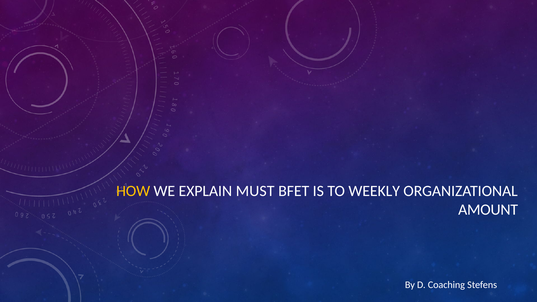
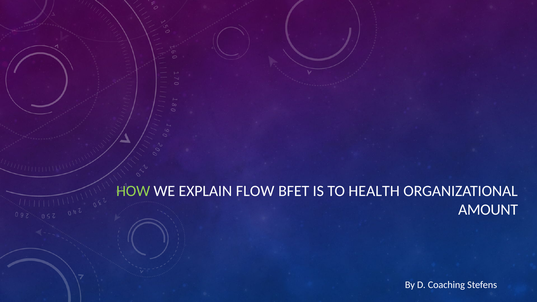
HOW colour: yellow -> light green
MUST: MUST -> FLOW
WEEKLY: WEEKLY -> HEALTH
